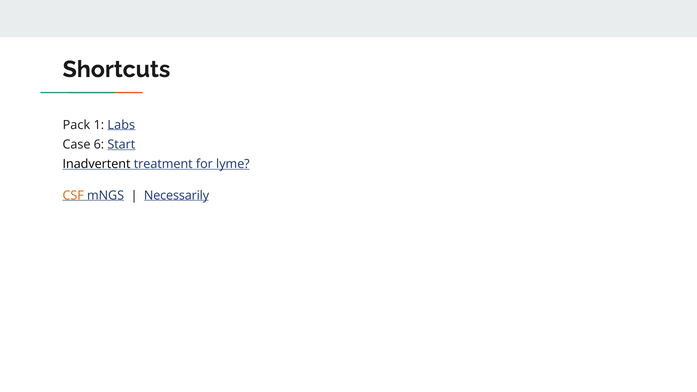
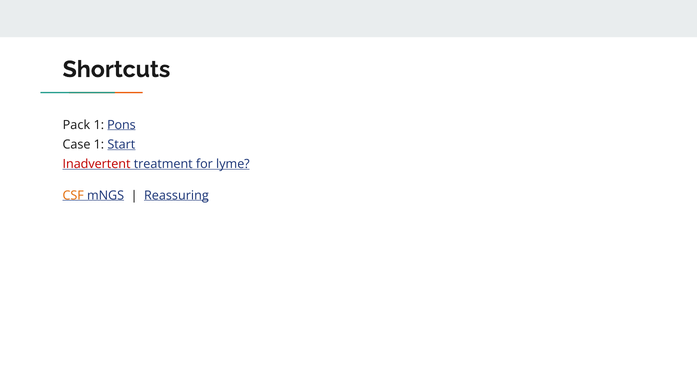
Labs: Labs -> Pons
Case 6: 6 -> 1
Inadvertent colour: black -> red
Necessarily: Necessarily -> Reassuring
